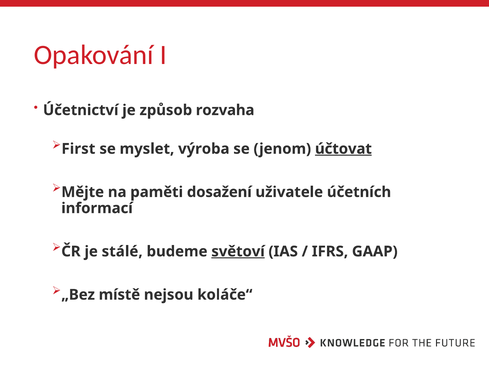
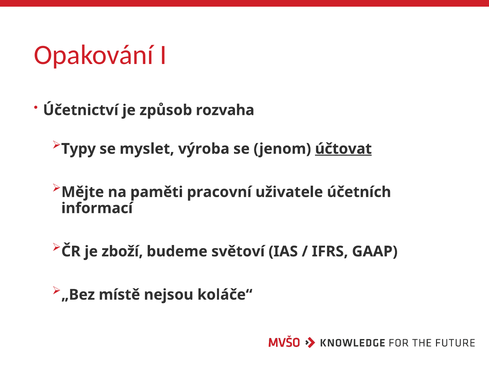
First: First -> Typy
dosažení: dosažení -> pracovní
stálé: stálé -> zboží
světoví underline: present -> none
